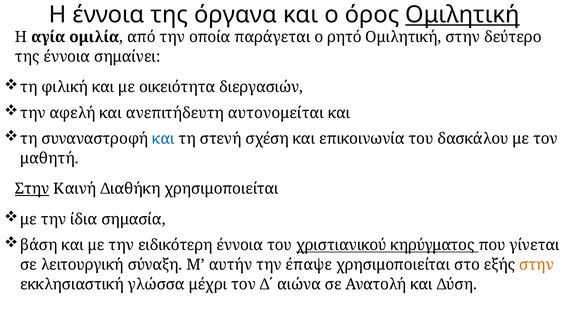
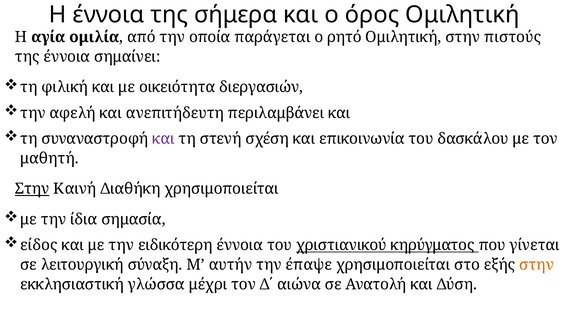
όργανα: όργανα -> σήμερα
Ομιλητική at (462, 15) underline: present -> none
δεύτερο: δεύτερο -> πιστούς
αυτονομείται: αυτονομείται -> περιλαμβάνει
και at (163, 139) colour: blue -> purple
βάση: βάση -> είδος
